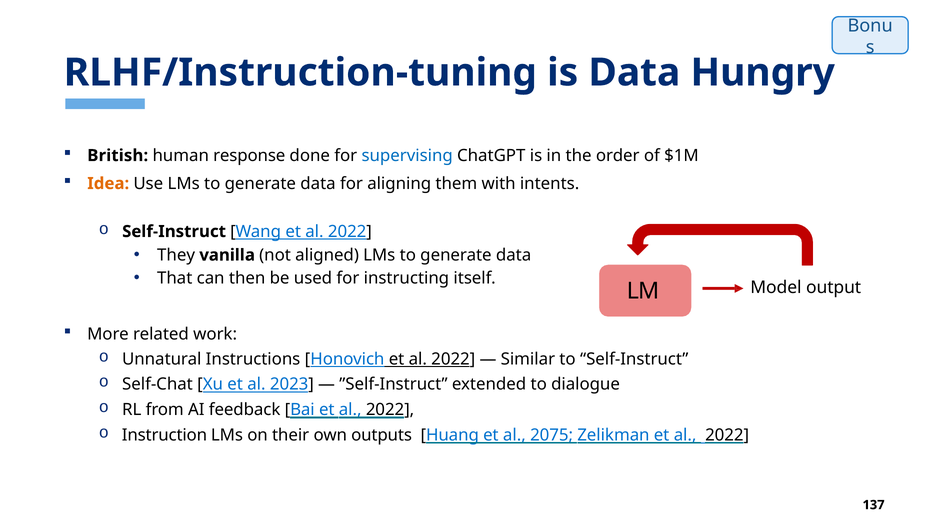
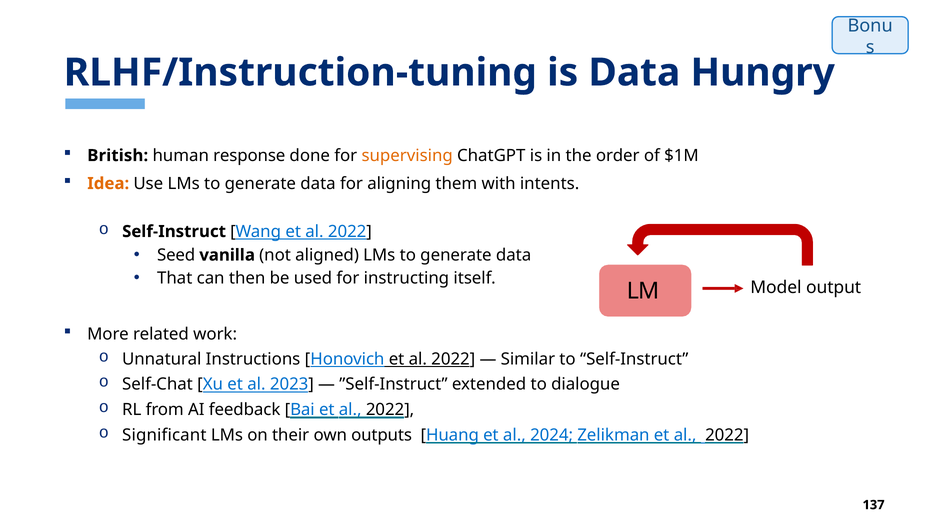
supervising colour: blue -> orange
They: They -> Seed
Instruction: Instruction -> Significant
2075: 2075 -> 2024
